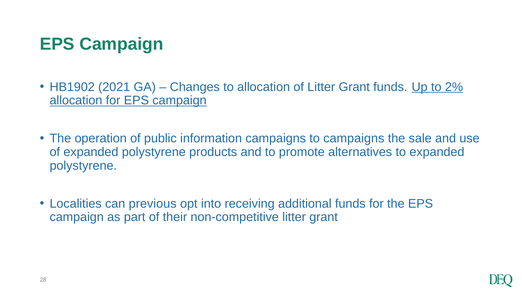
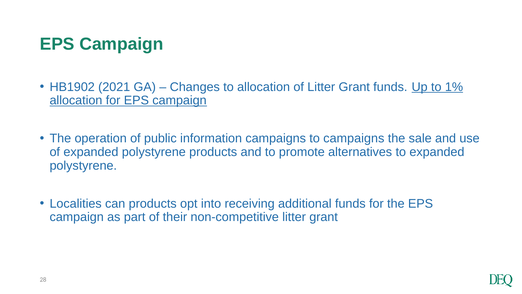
2%: 2% -> 1%
can previous: previous -> products
